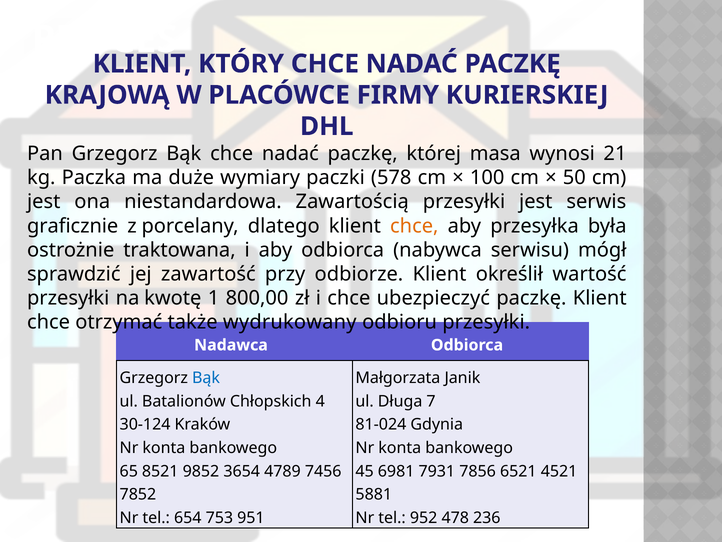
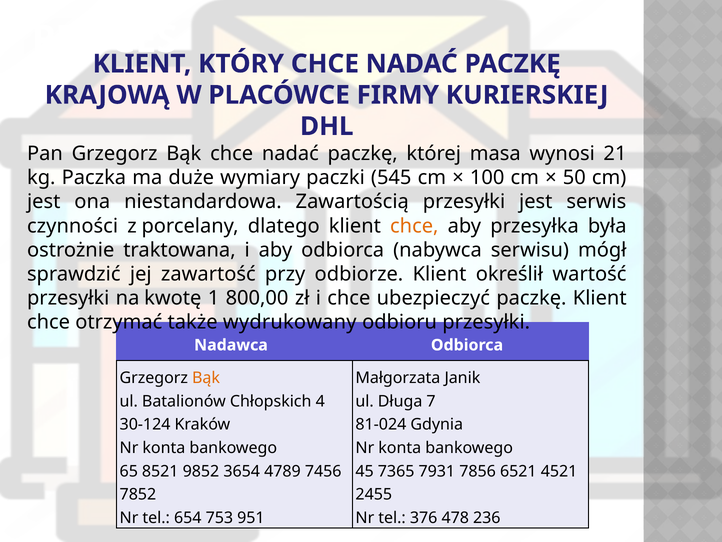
578: 578 -> 545
graficznie: graficznie -> czynności
Bąk at (206, 378) colour: blue -> orange
6981: 6981 -> 7365
5881: 5881 -> 2455
952: 952 -> 376
